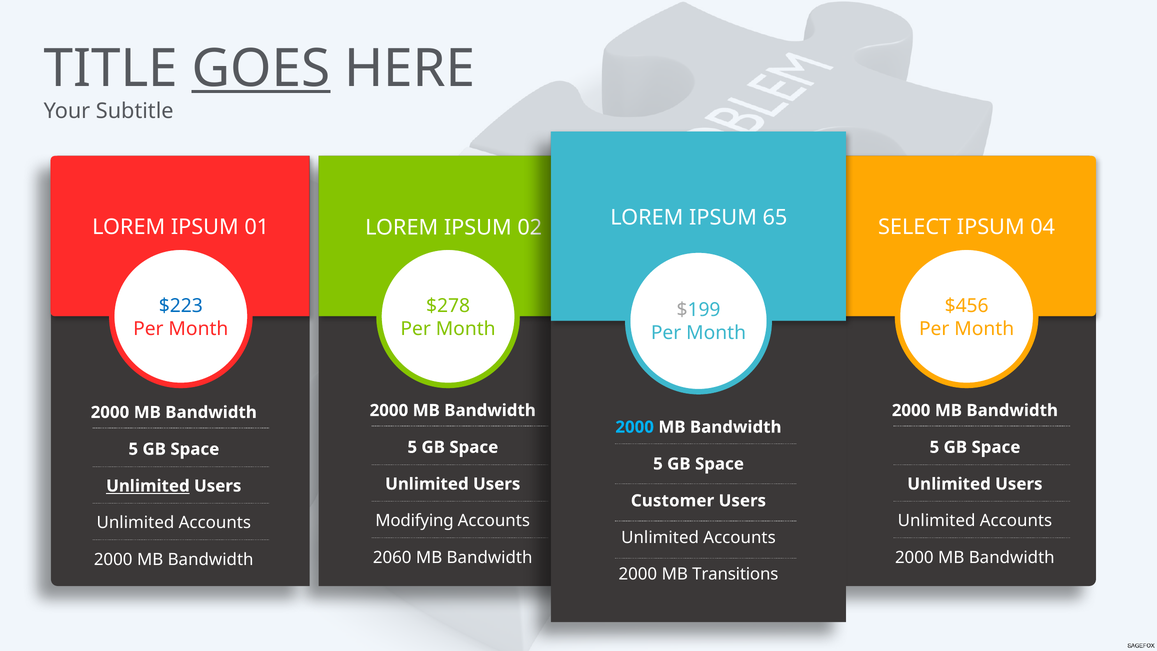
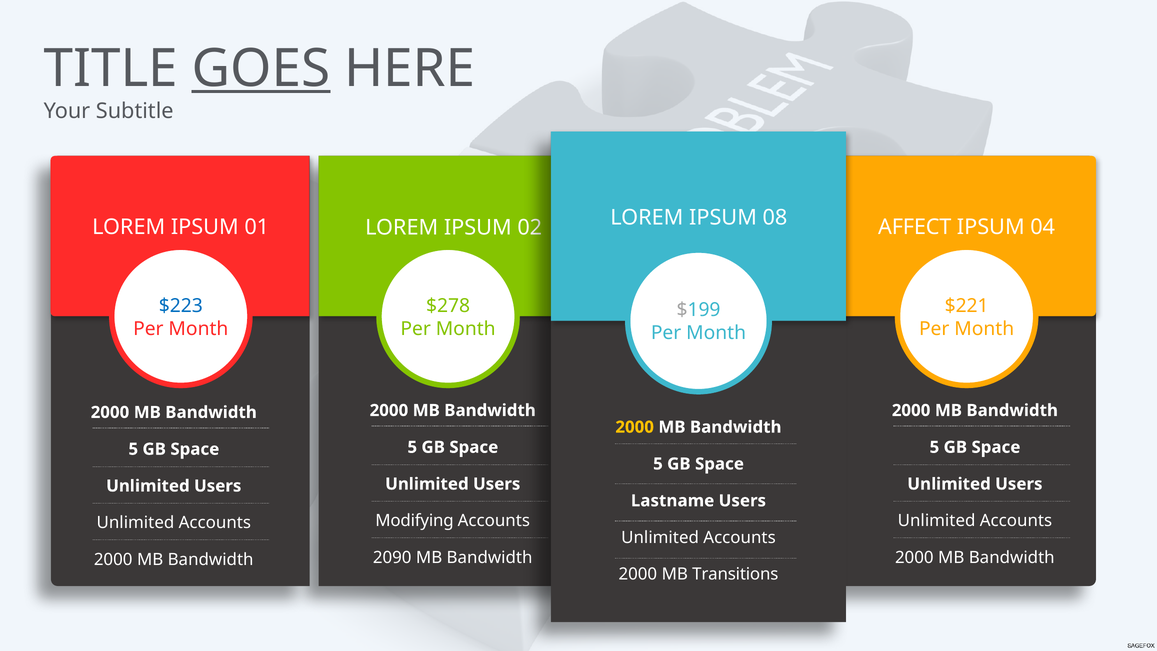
65: 65 -> 08
SELECT: SELECT -> AFFECT
$456: $456 -> $221
2000 at (635, 427) colour: light blue -> yellow
Unlimited at (148, 486) underline: present -> none
Customer: Customer -> Lastname
2060: 2060 -> 2090
